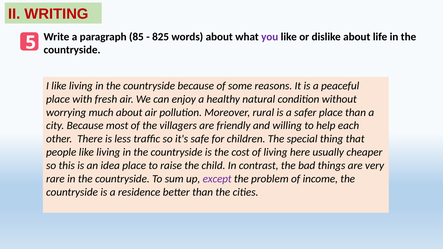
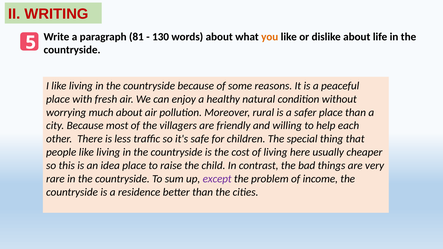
85: 85 -> 81
825: 825 -> 130
you colour: purple -> orange
